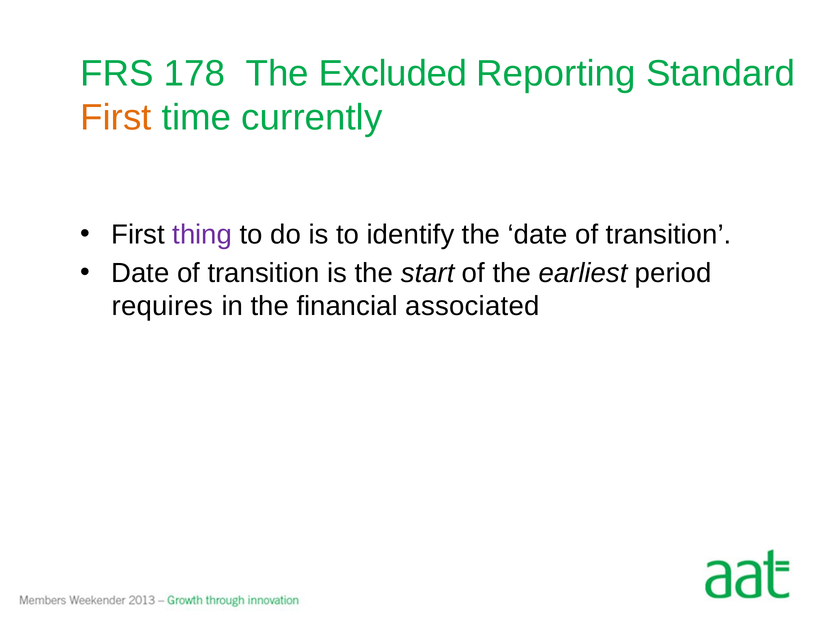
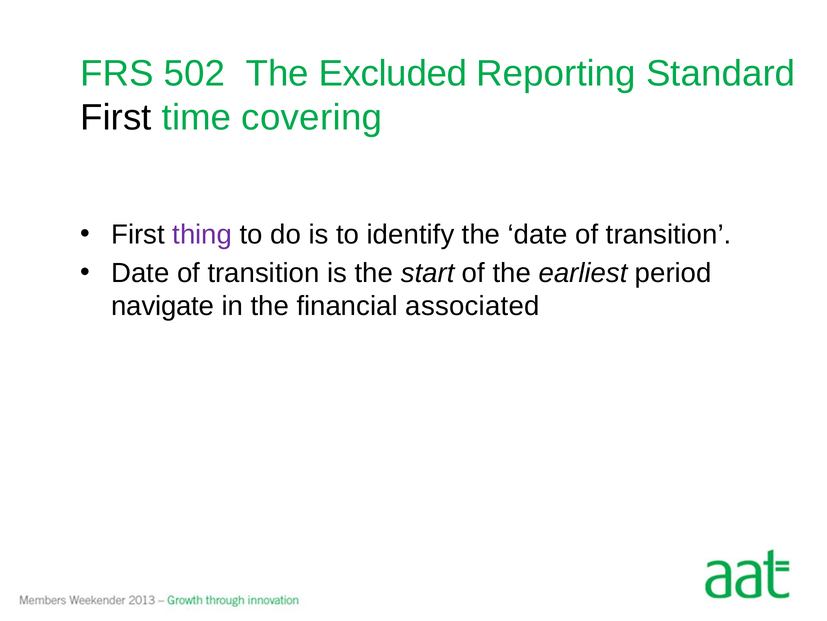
178: 178 -> 502
First at (116, 117) colour: orange -> black
currently: currently -> covering
requires: requires -> navigate
